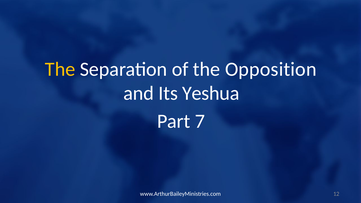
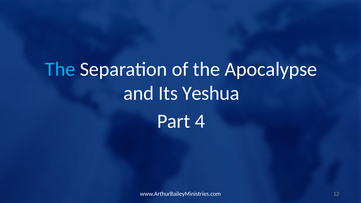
The at (60, 69) colour: yellow -> light blue
Opposition: Opposition -> Apocalypse
7: 7 -> 4
